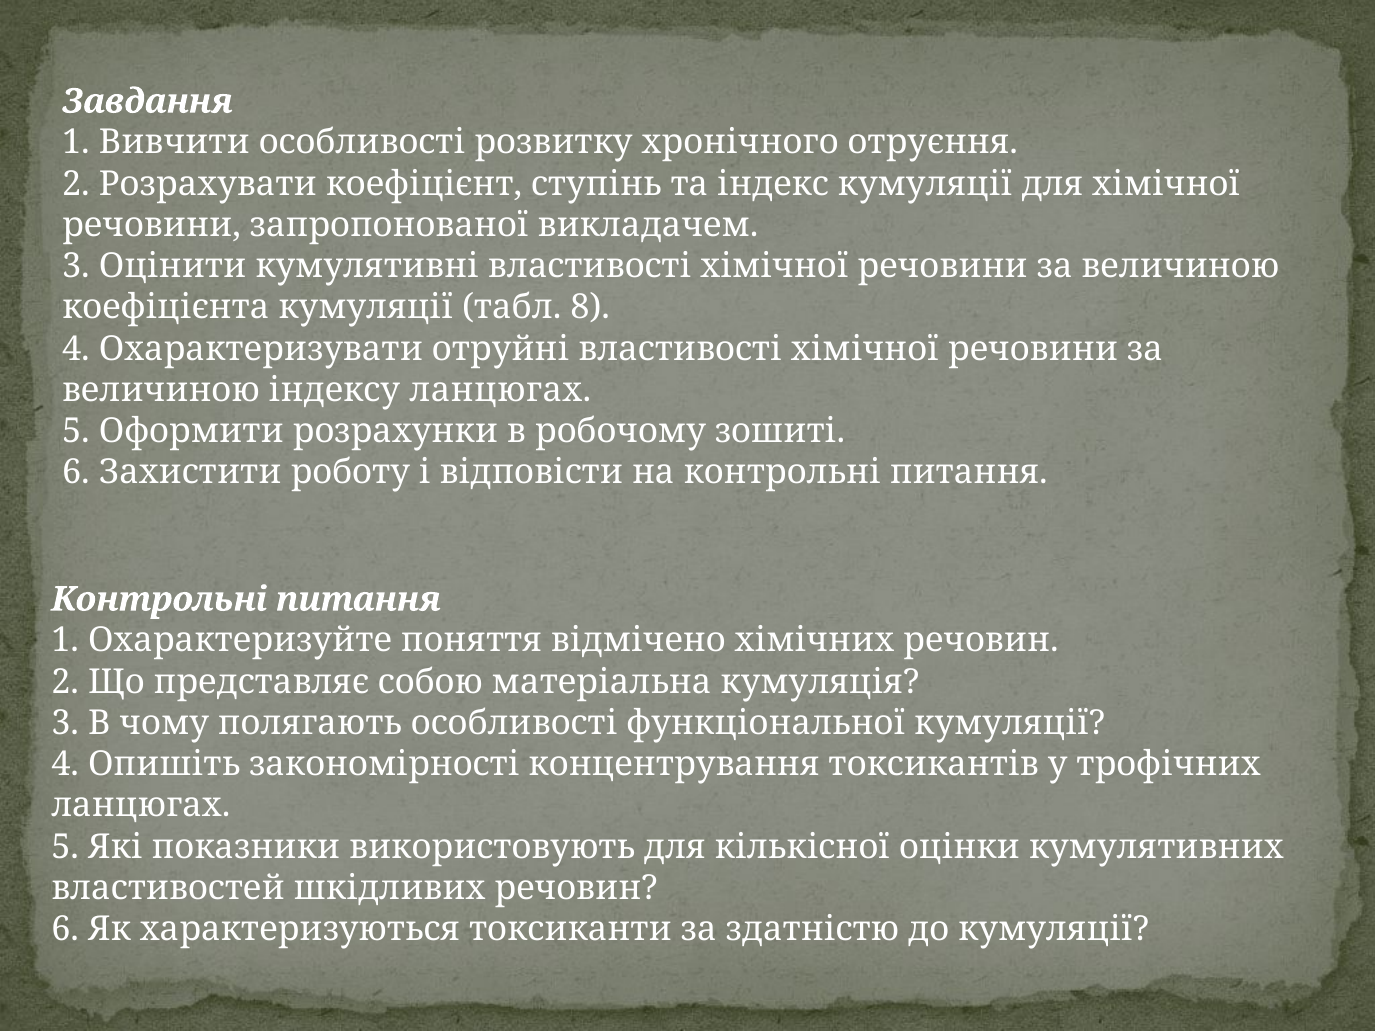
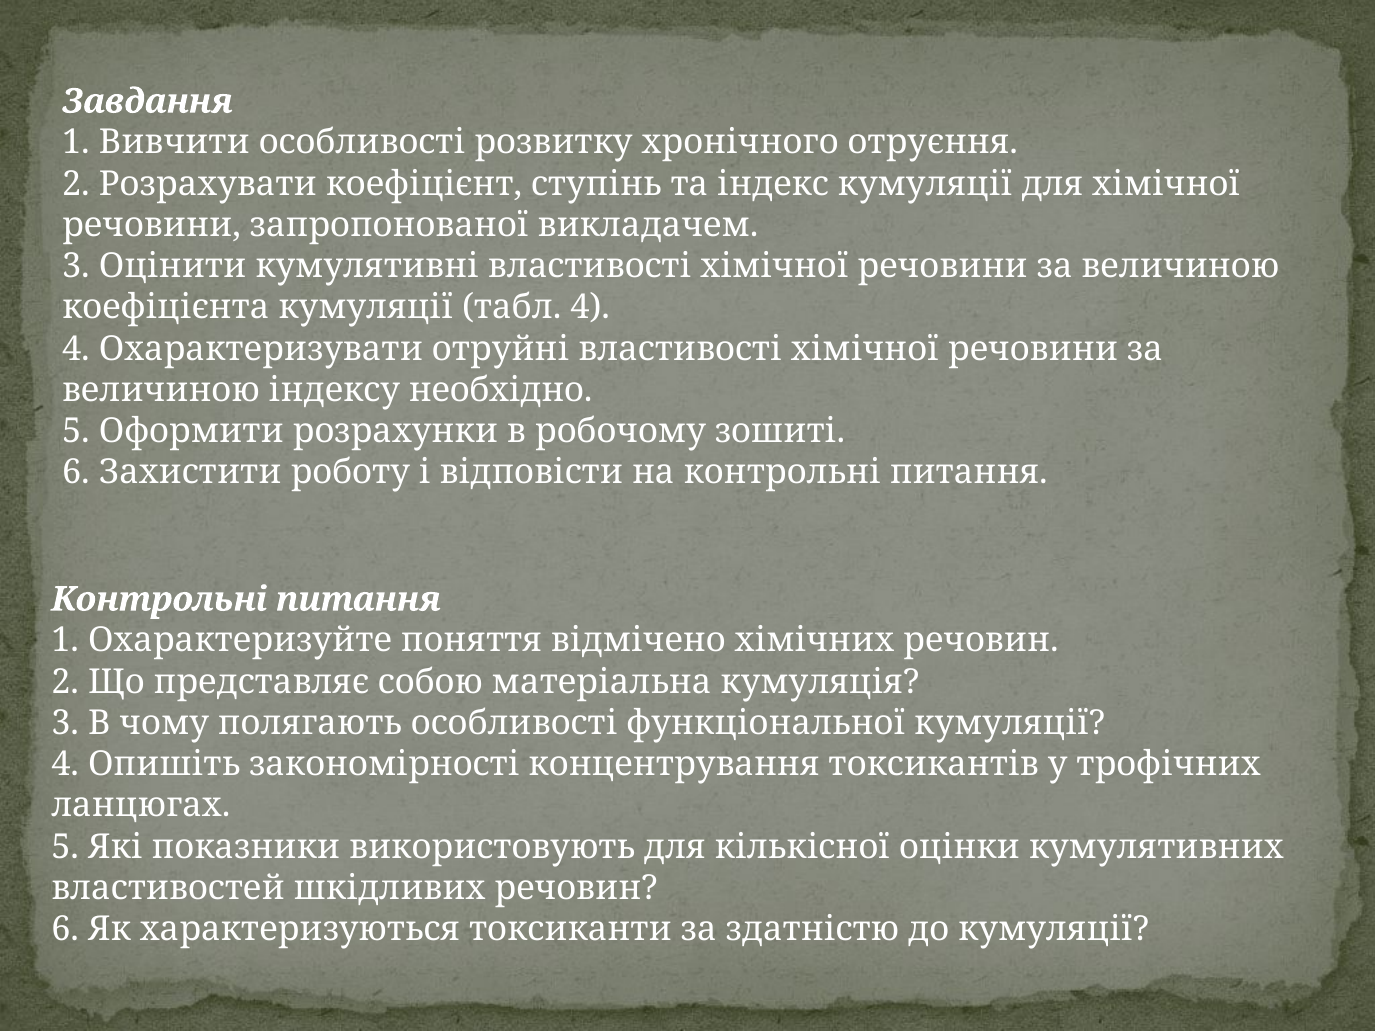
табл 8: 8 -> 4
індексу ланцюгах: ланцюгах -> необхідно
